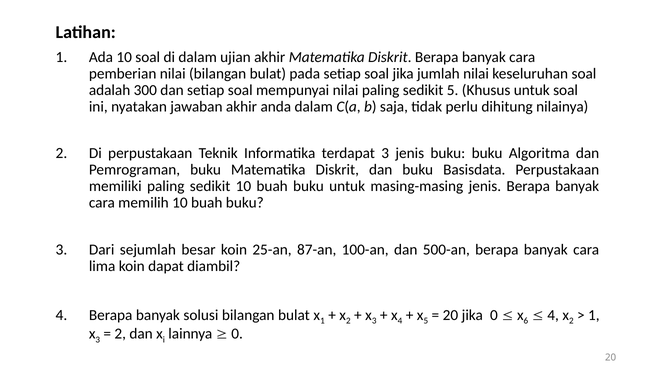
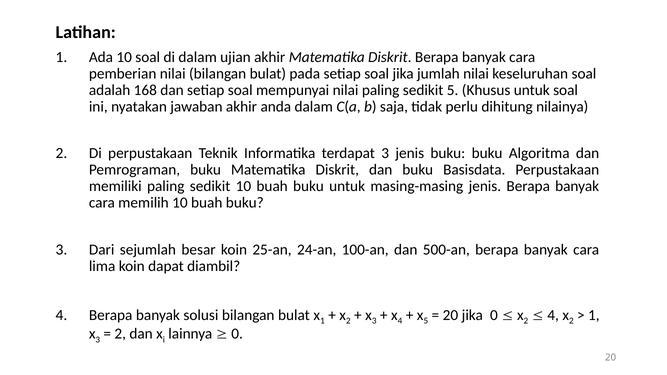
300: 300 -> 168
87-an: 87-an -> 24-an
6 at (526, 321): 6 -> 2
